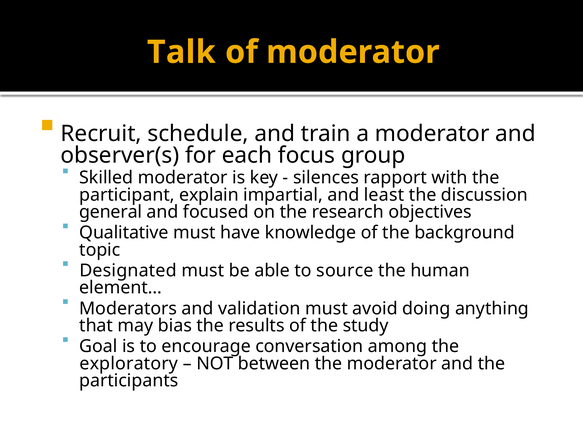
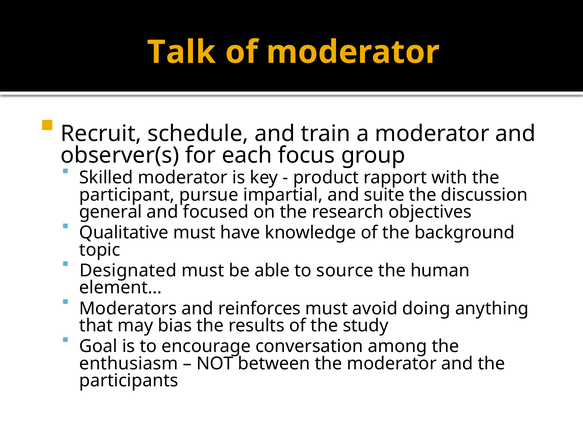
silences: silences -> product
explain: explain -> pursue
least: least -> suite
validation: validation -> reinforces
exploratory: exploratory -> enthusiasm
